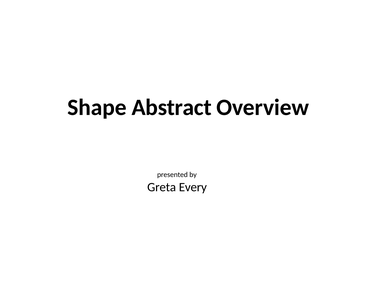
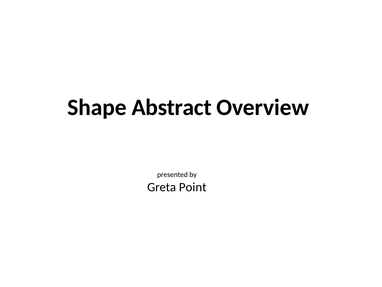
Every: Every -> Point
